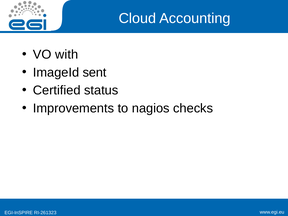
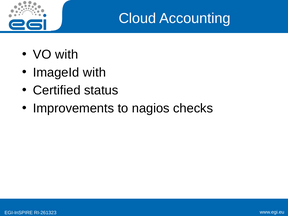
ImageId sent: sent -> with
